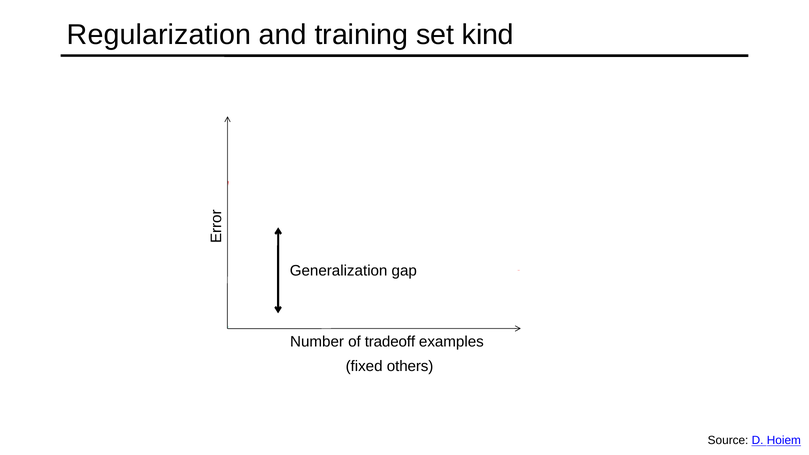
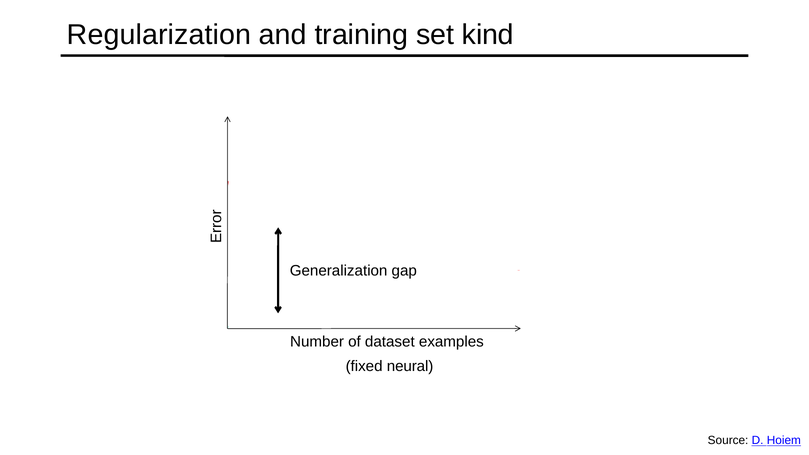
tradeoff: tradeoff -> dataset
others: others -> neural
